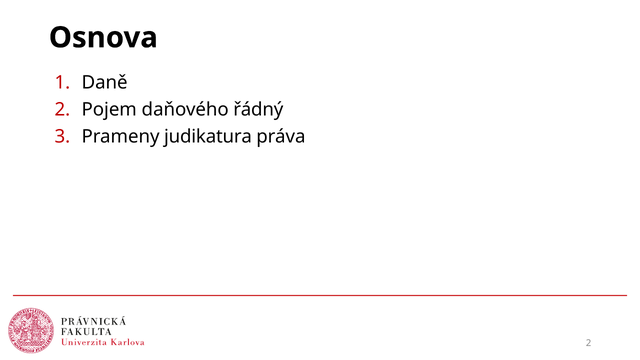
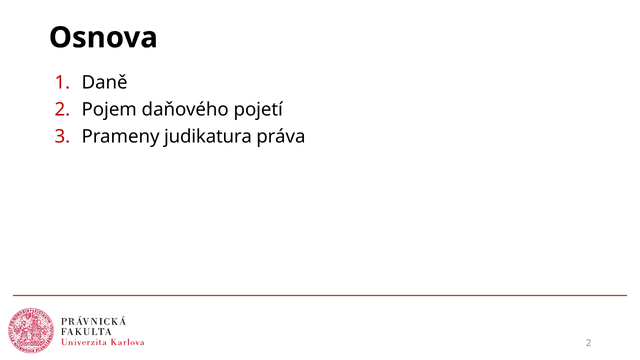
řádný: řádný -> pojetí
